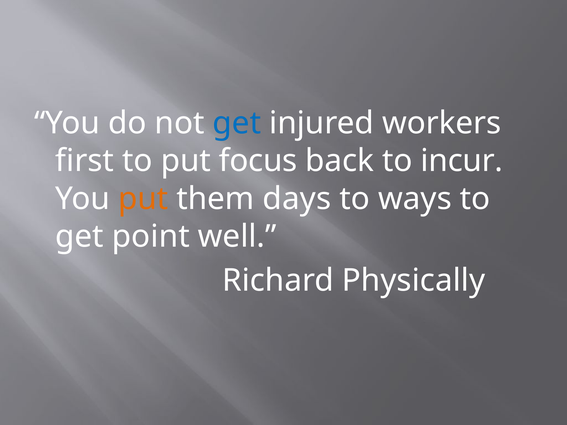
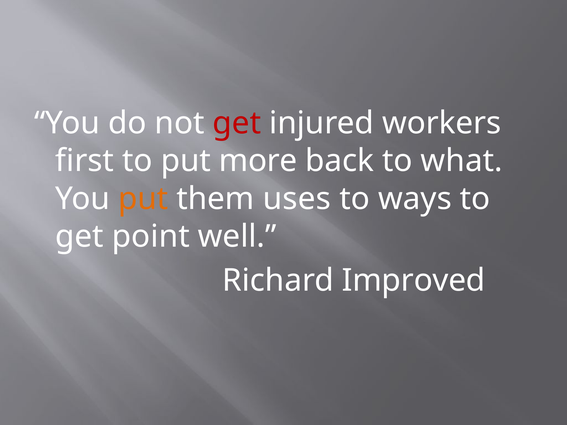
get at (237, 123) colour: blue -> red
focus: focus -> more
incur: incur -> what
days: days -> uses
Physically: Physically -> Improved
